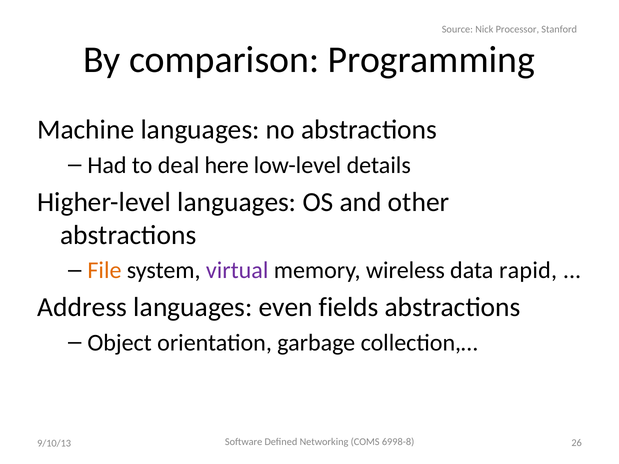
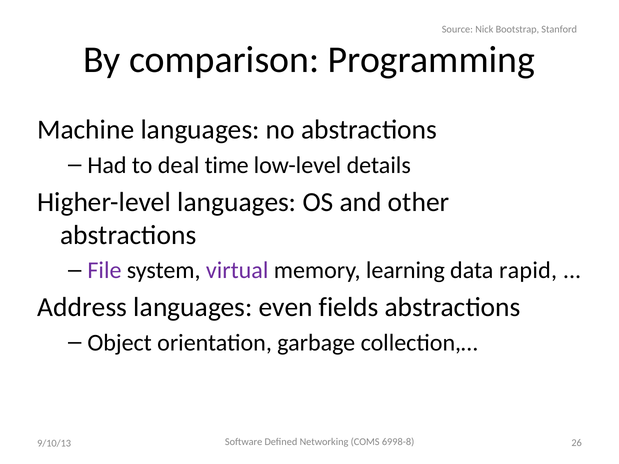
Processor: Processor -> Bootstrap
here: here -> time
File colour: orange -> purple
wireless: wireless -> learning
